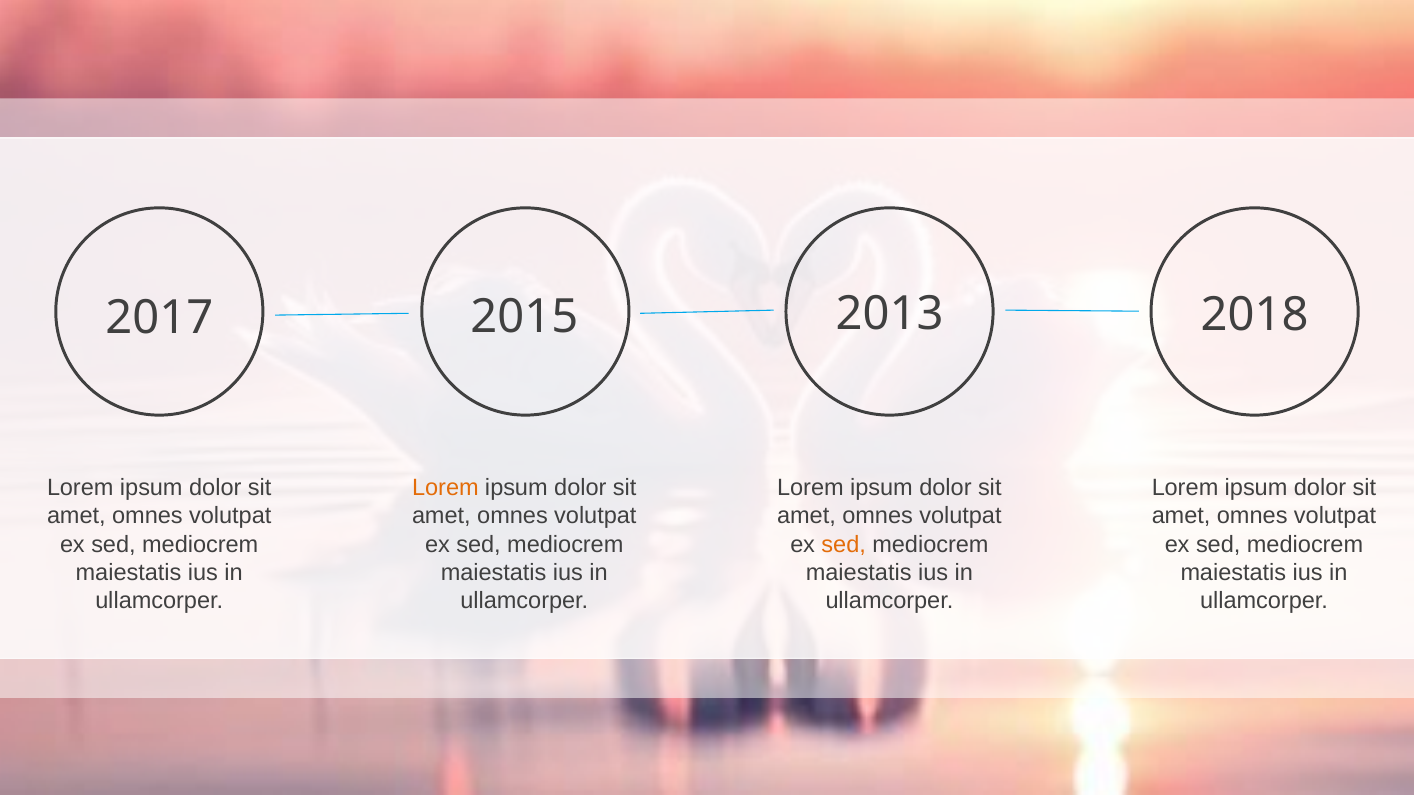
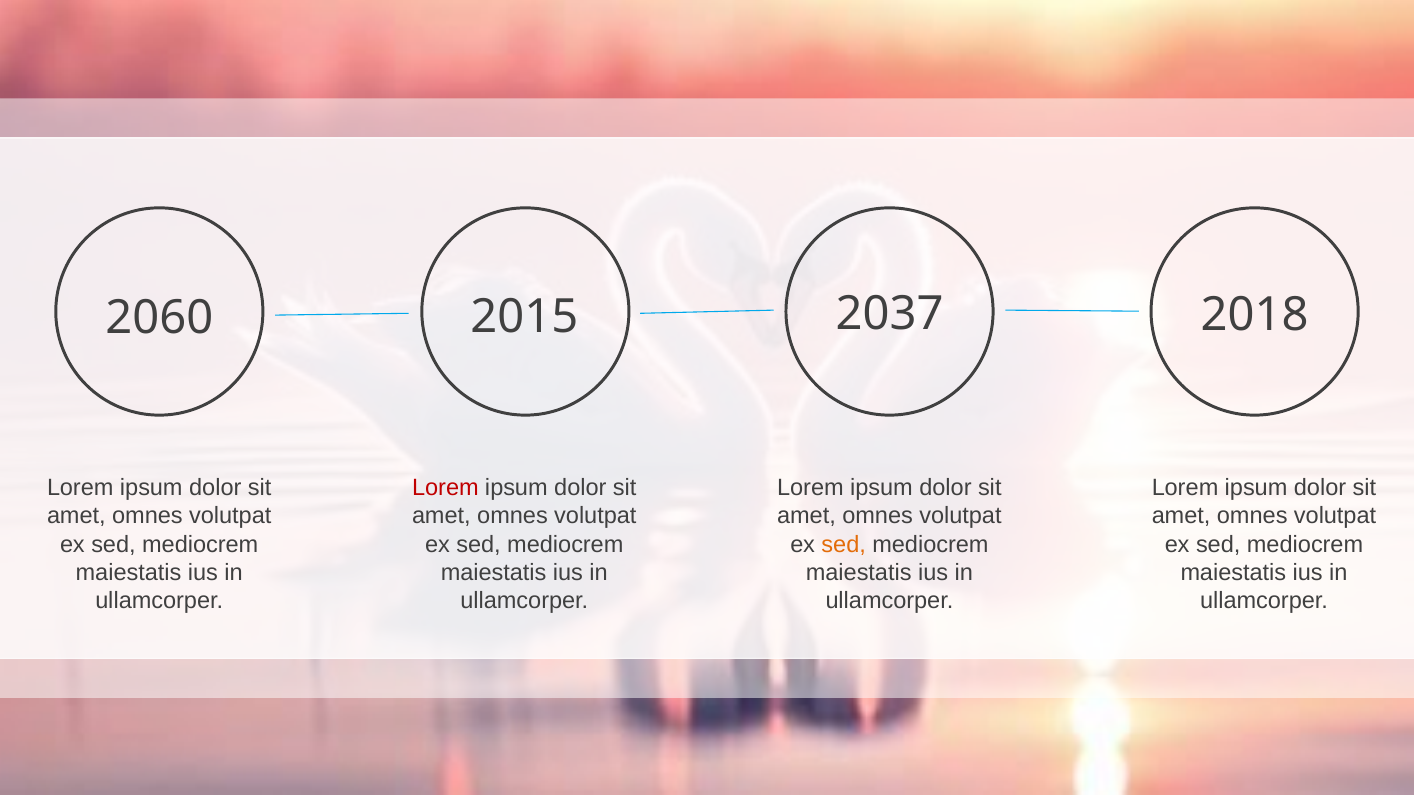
2017: 2017 -> 2060
2013: 2013 -> 2037
Lorem at (445, 487) colour: orange -> red
